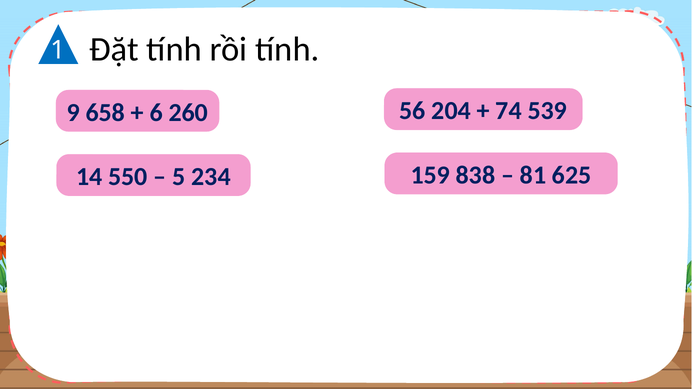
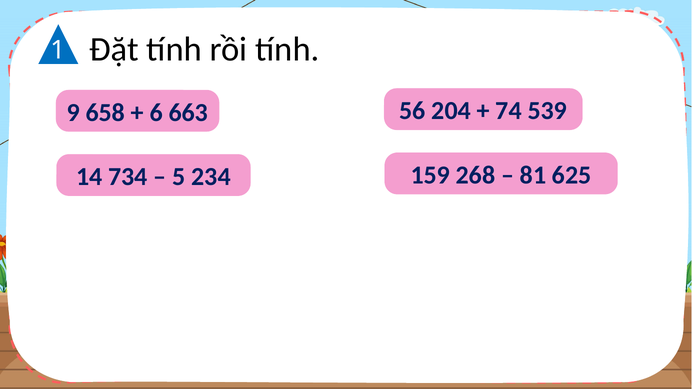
260: 260 -> 663
838: 838 -> 268
550: 550 -> 734
